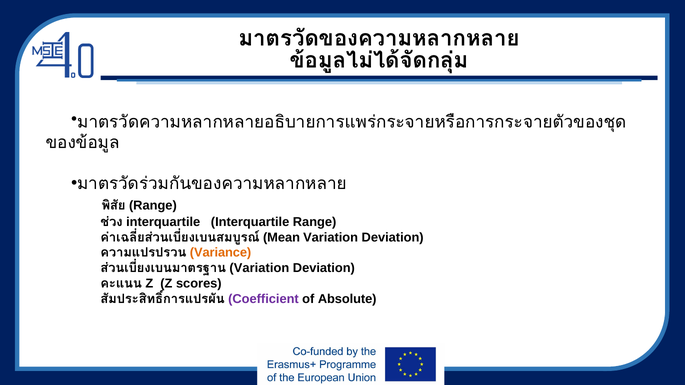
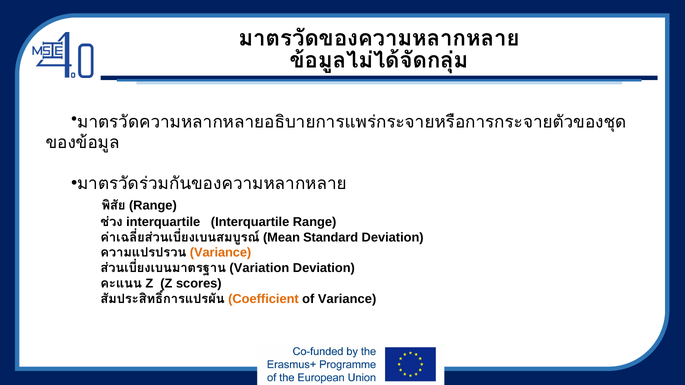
Mean Variation: Variation -> Standard
Coefficient colour: purple -> orange
of Absolute: Absolute -> Variance
